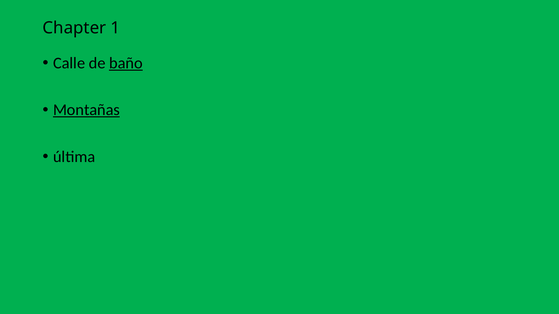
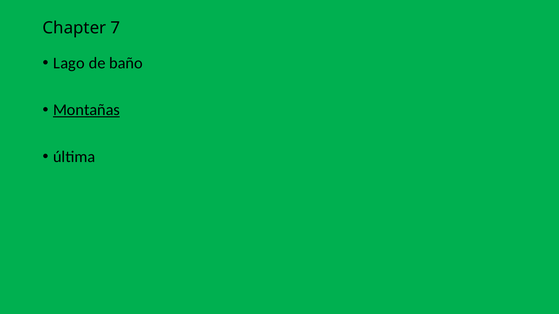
1: 1 -> 7
Calle: Calle -> Lago
baño underline: present -> none
